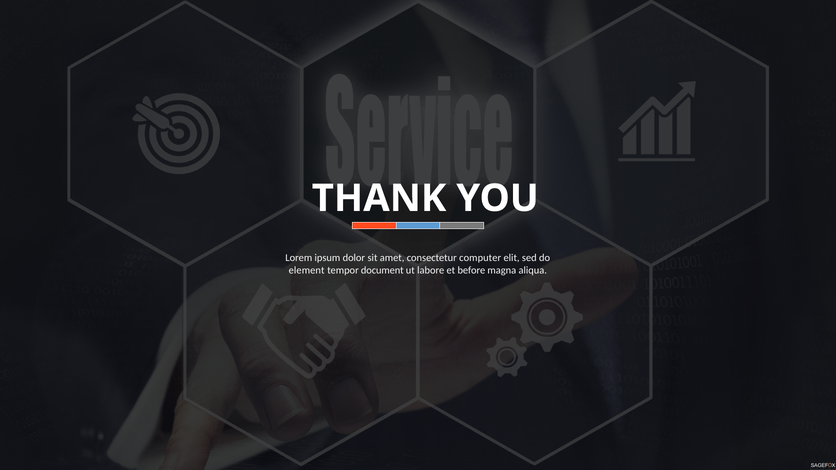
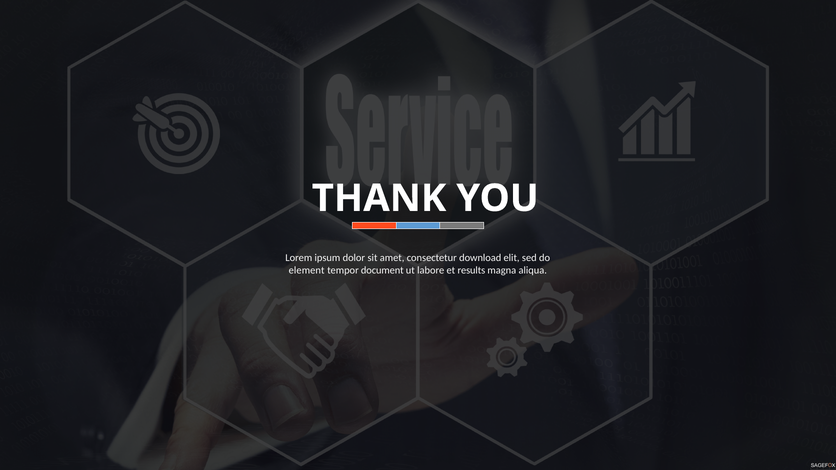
computer: computer -> download
before: before -> results
